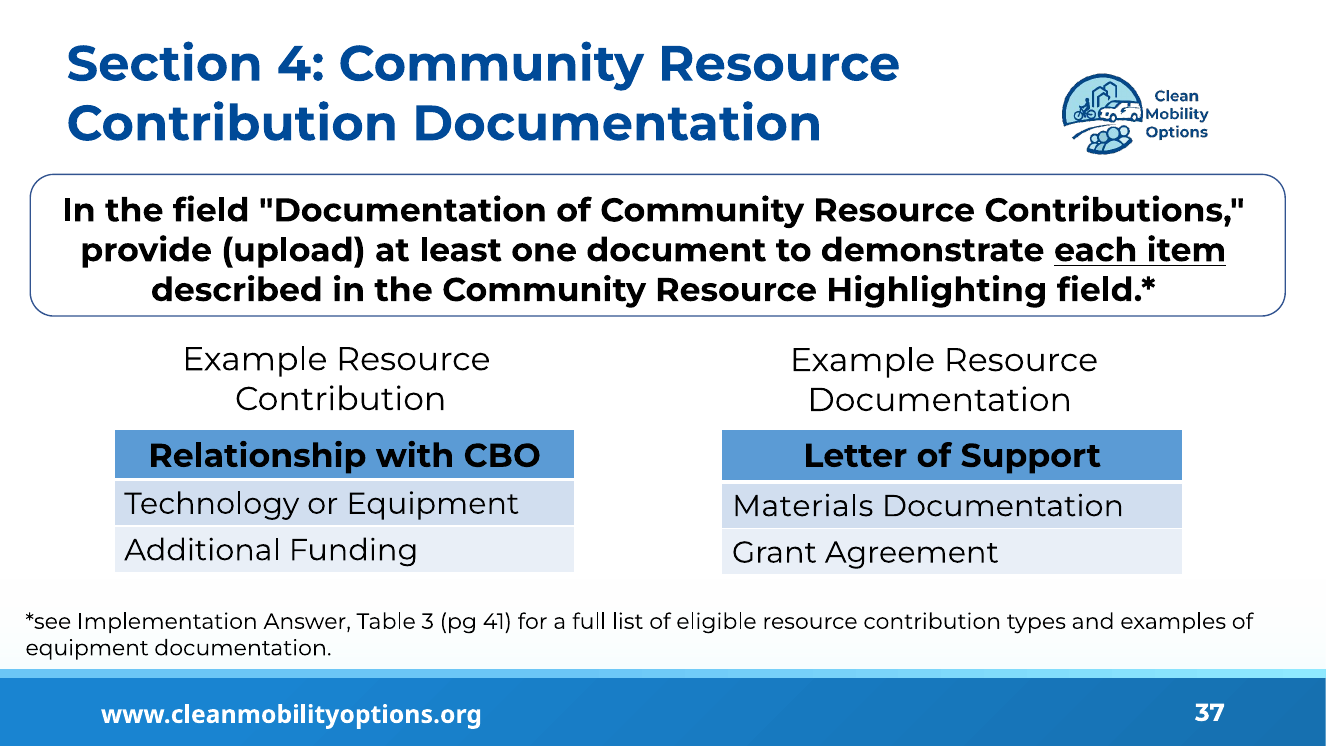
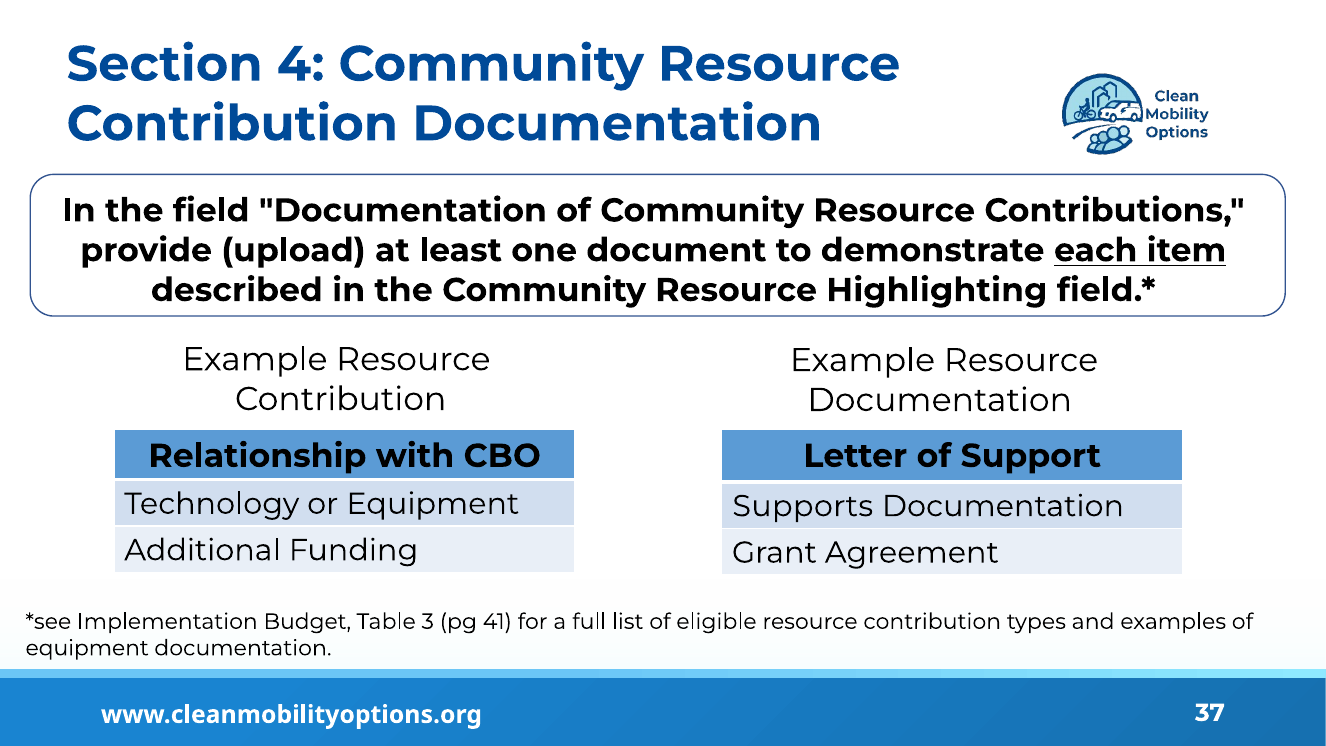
Materials: Materials -> Supports
Answer: Answer -> Budget
